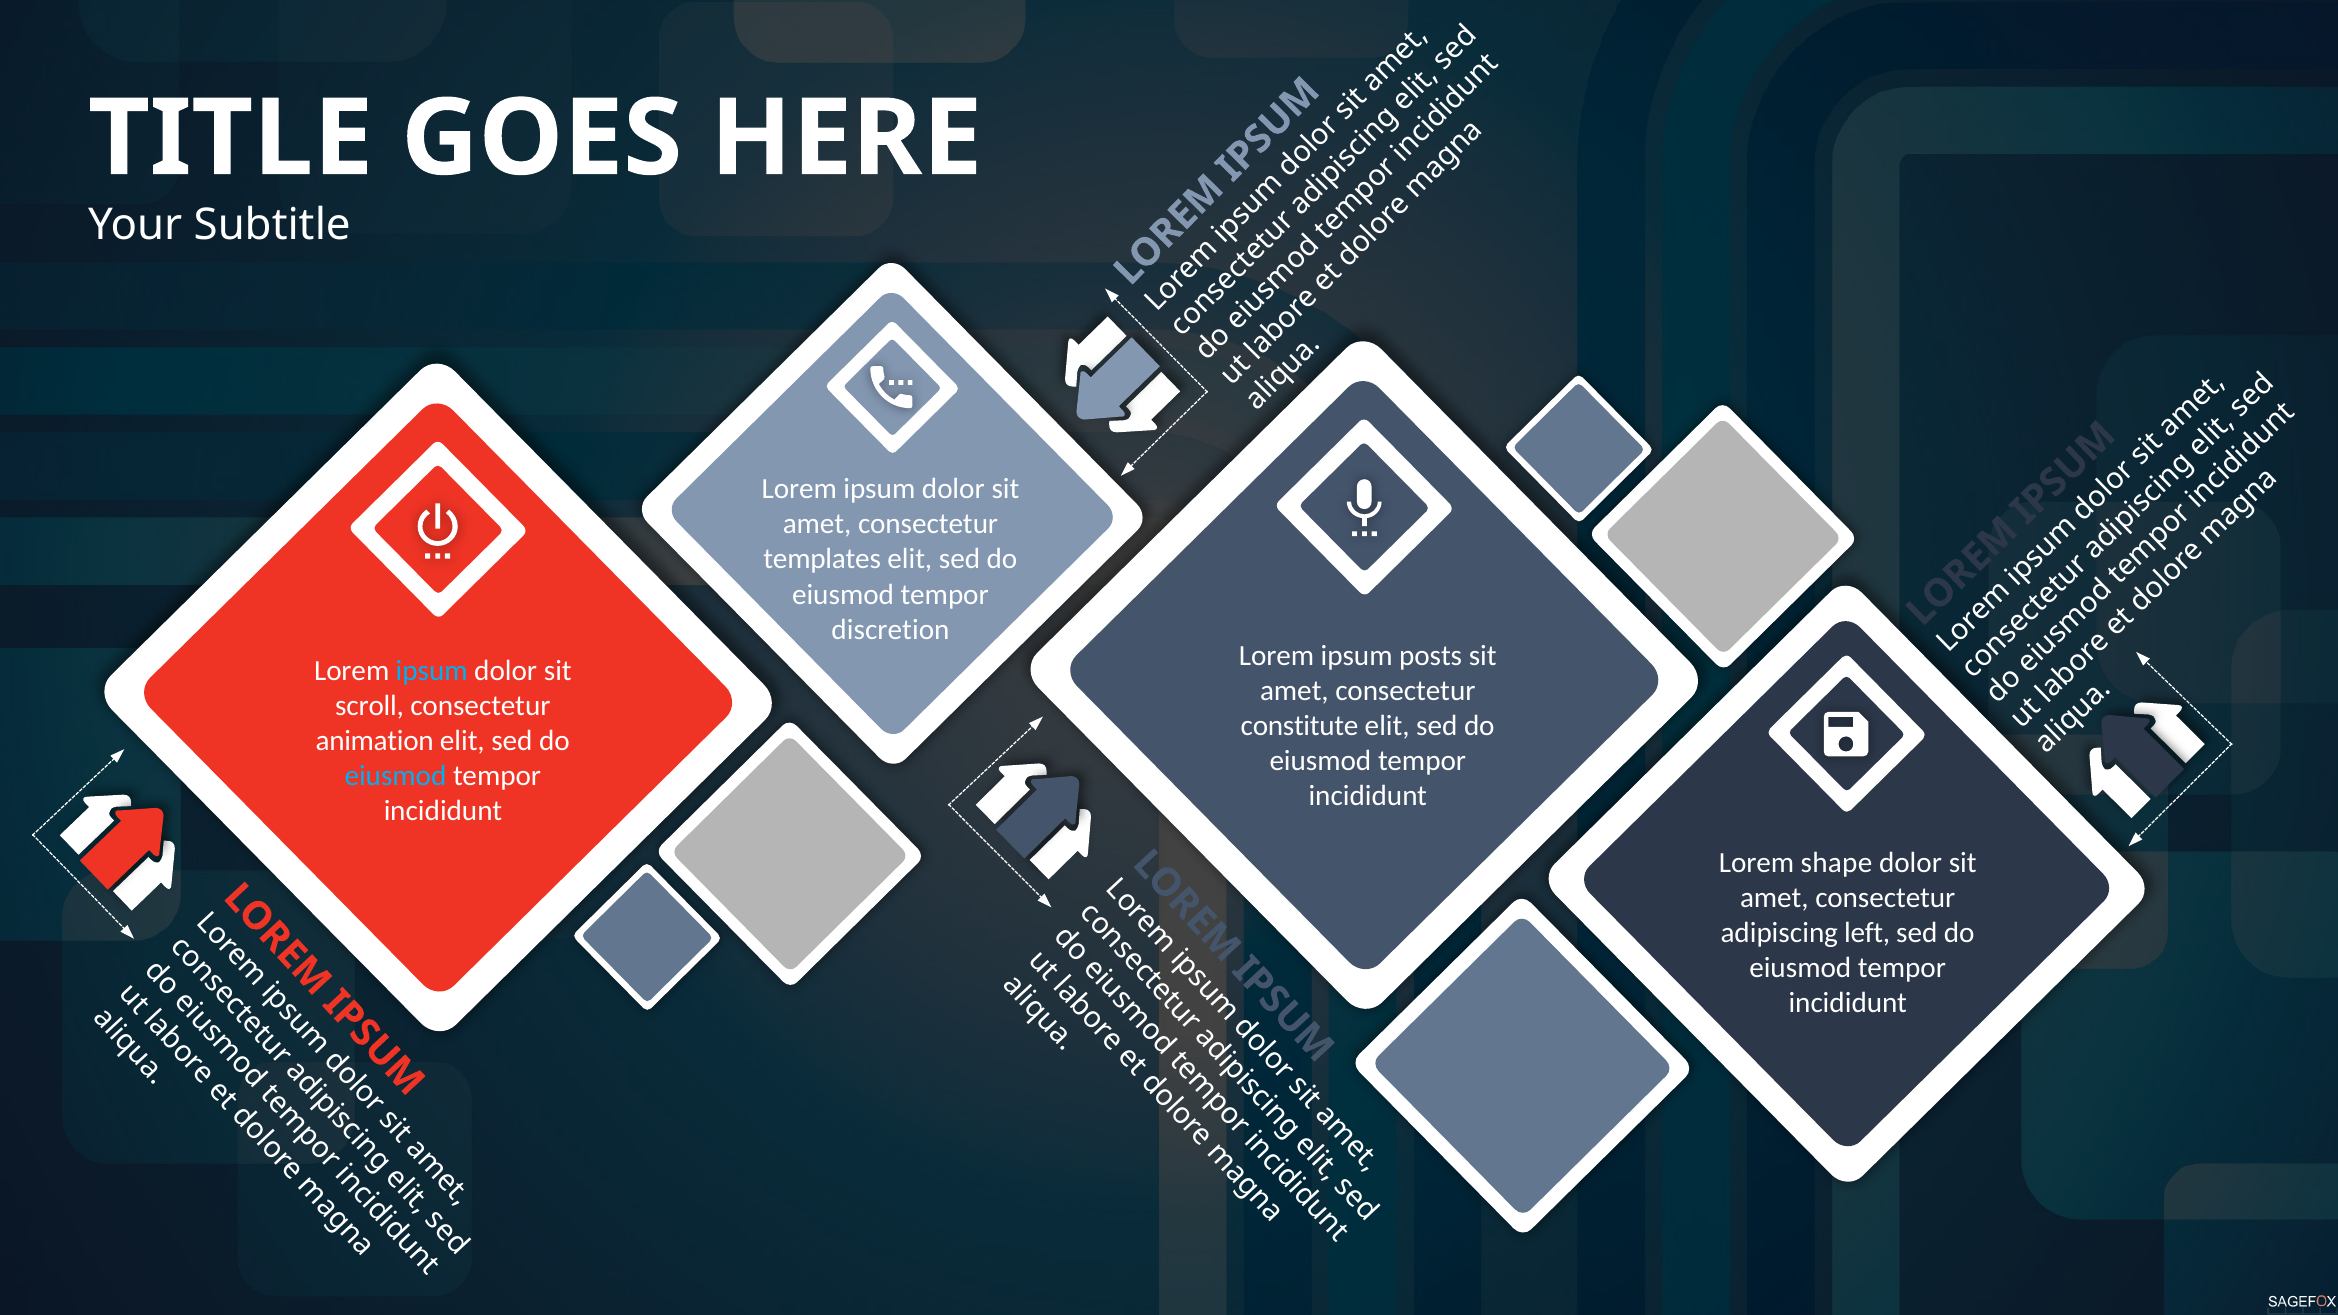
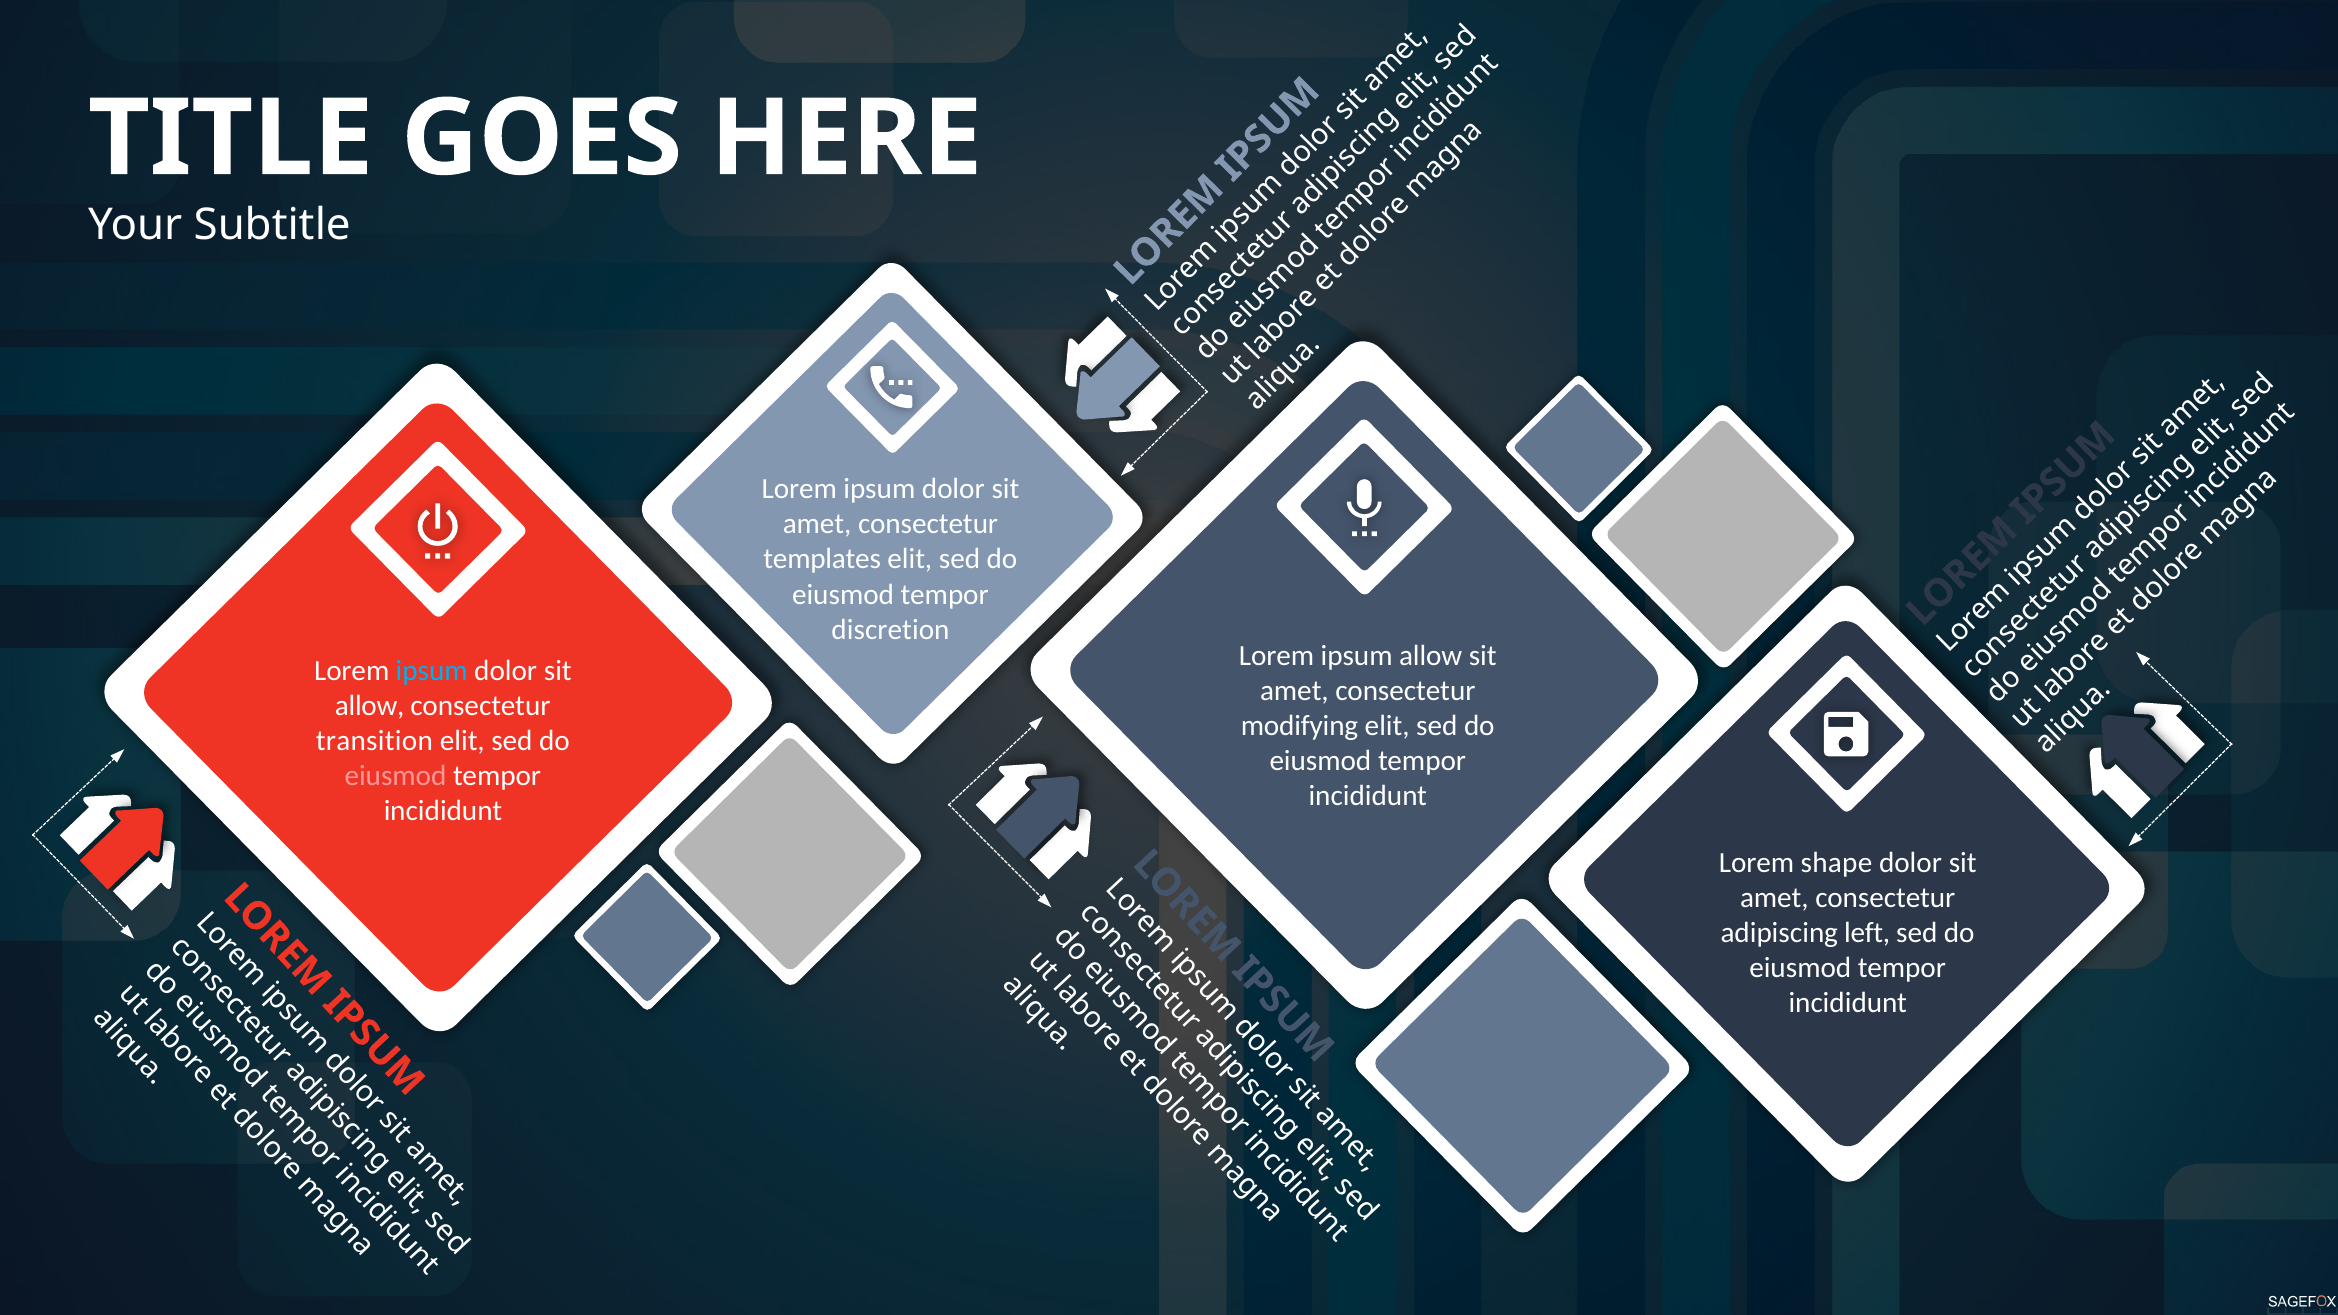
ipsum posts: posts -> allow
scroll at (370, 706): scroll -> allow
constitute: constitute -> modifying
animation: animation -> transition
eiusmod at (395, 776) colour: light blue -> pink
